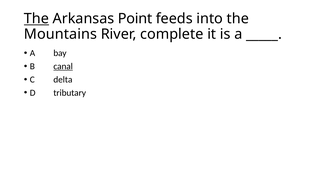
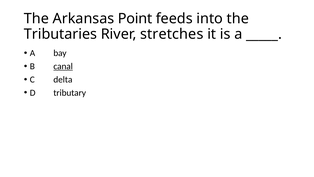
The at (36, 19) underline: present -> none
Mountains: Mountains -> Tributaries
complete: complete -> stretches
